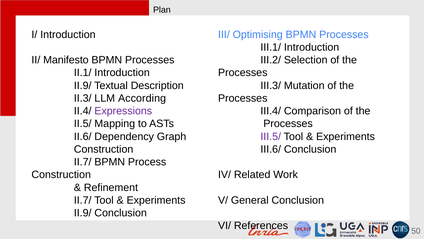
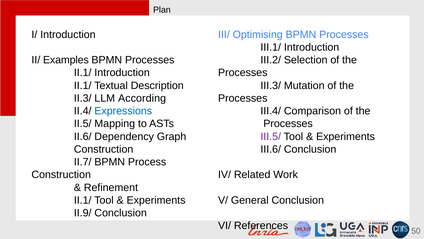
Manifesto: Manifesto -> Examples
II.9/ at (83, 85): II.9/ -> II.1/
Expressions colour: purple -> blue
II.7/ at (83, 200): II.7/ -> II.1/
